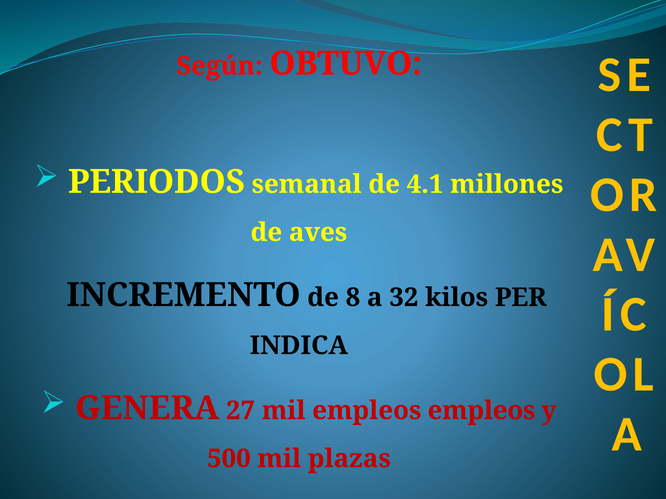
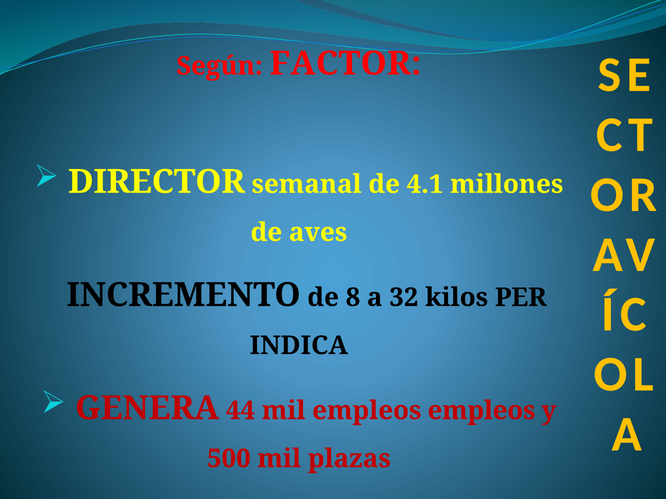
OBTUVO: OBTUVO -> FACTOR
PERIODOS: PERIODOS -> DIRECTOR
27: 27 -> 44
